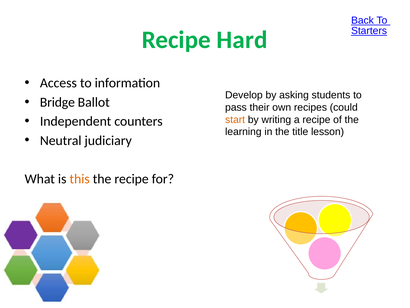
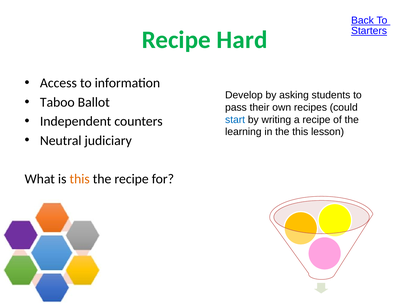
Bridge: Bridge -> Taboo
start colour: orange -> blue
the title: title -> this
